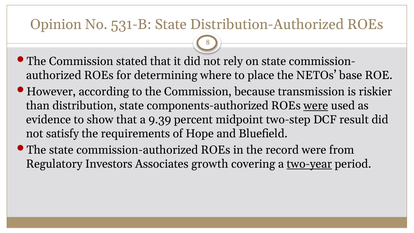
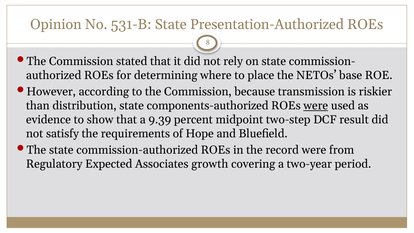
Distribution-Authorized: Distribution-Authorized -> Presentation-Authorized
Investors: Investors -> Expected
two-year underline: present -> none
